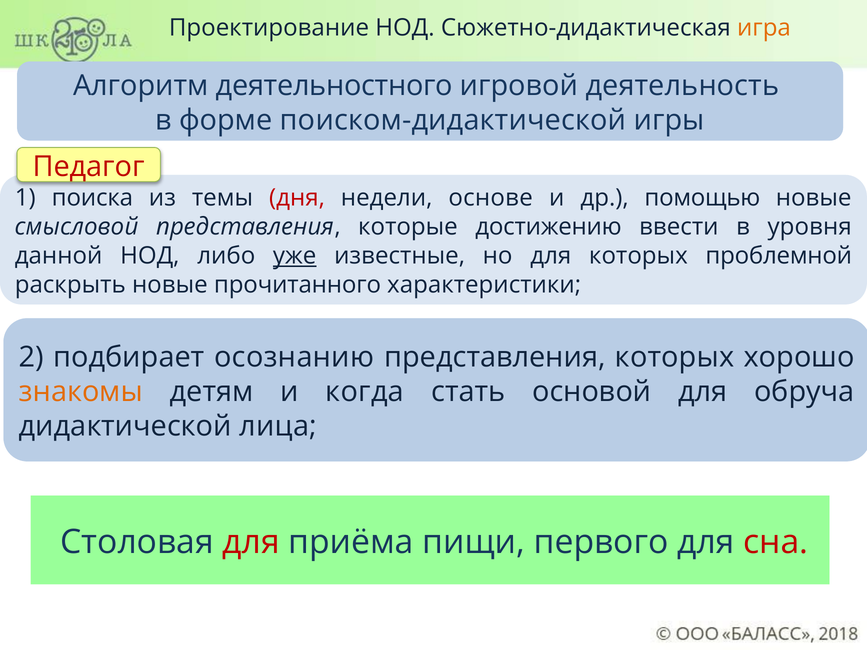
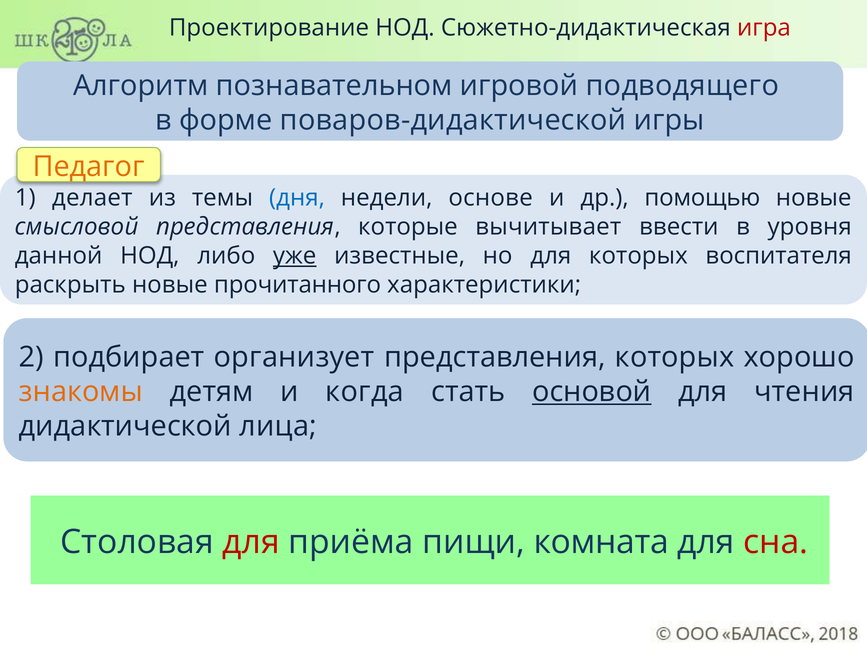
игра colour: orange -> red
деятельностного: деятельностного -> познавательном
деятельность: деятельность -> подводящего
поиском-дидактической: поиском-дидактической -> поваров-дидактической
Педагог colour: red -> orange
поиска: поиска -> делает
дня colour: red -> blue
достижению: достижению -> вычитывает
проблемной: проблемной -> воспитателя
осознанию: осознанию -> организует
основой underline: none -> present
обруча: обруча -> чтения
первого: первого -> комната
